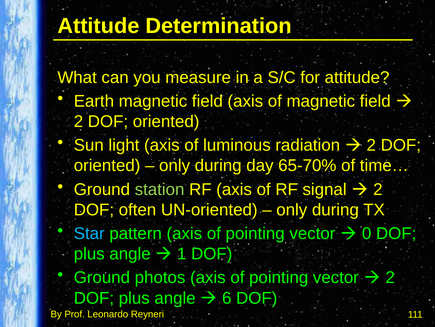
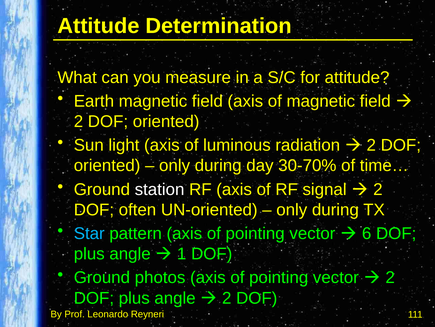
65-70%: 65-70% -> 30-70%
station colour: light green -> white
0: 0 -> 6
6 at (227, 297): 6 -> 2
